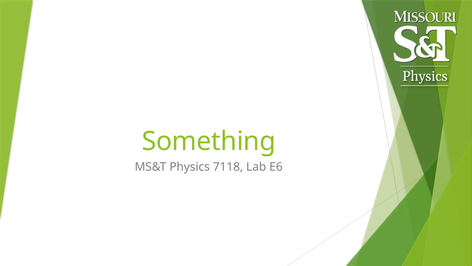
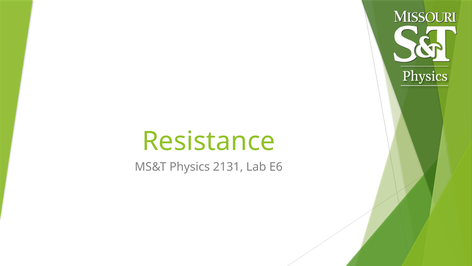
Something: Something -> Resistance
7118: 7118 -> 2131
